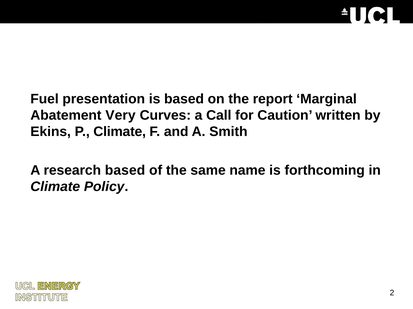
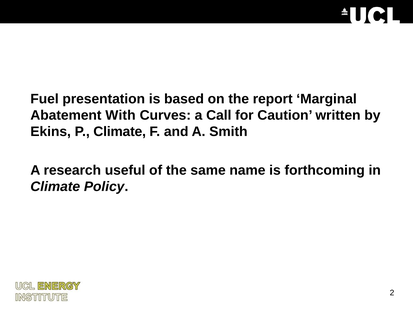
Very: Very -> With
research based: based -> useful
